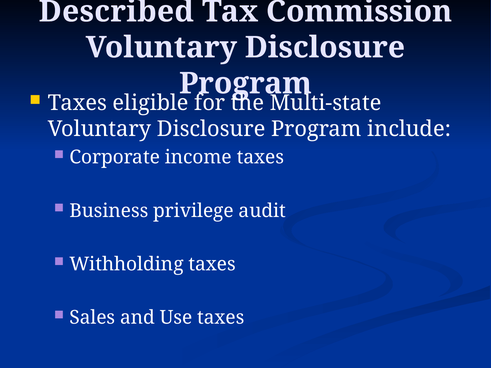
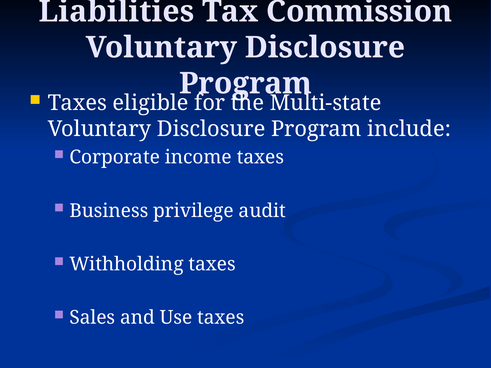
Described: Described -> Liabilities
